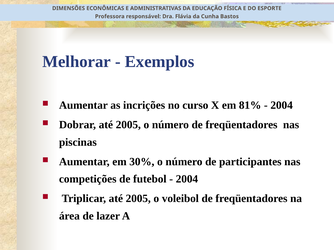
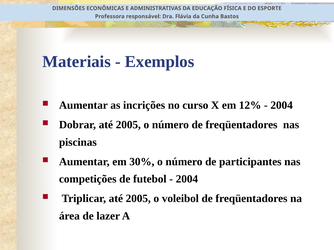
Melhorar: Melhorar -> Materiais
81%: 81% -> 12%
